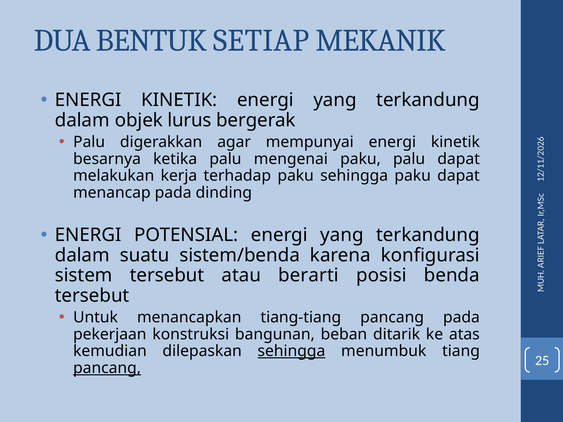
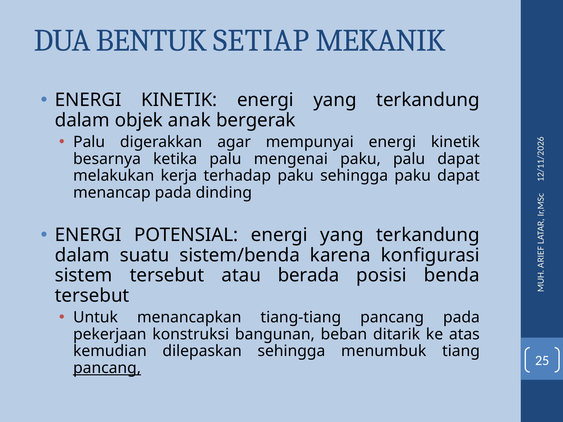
lurus: lurus -> anak
berarti: berarti -> berada
sehingga at (291, 351) underline: present -> none
